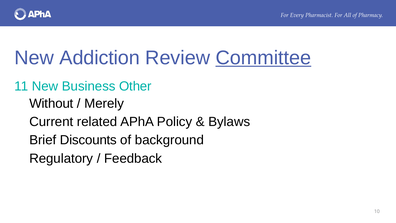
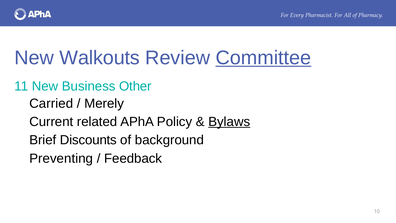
Addiction: Addiction -> Walkouts
Without: Without -> Carried
Bylaws underline: none -> present
Regulatory: Regulatory -> Preventing
